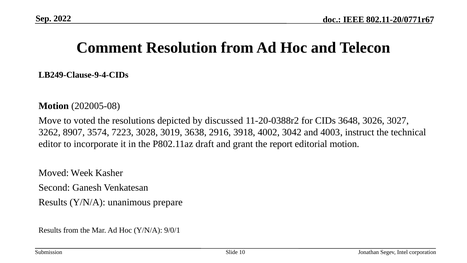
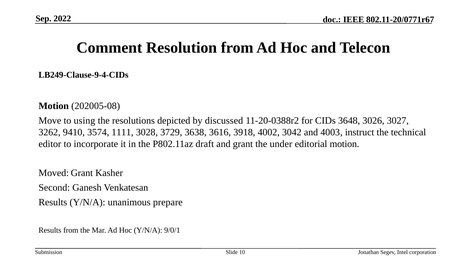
voted: voted -> using
8907: 8907 -> 9410
7223: 7223 -> 1111
3019: 3019 -> 3729
2916: 2916 -> 3616
report: report -> under
Moved Week: Week -> Grant
